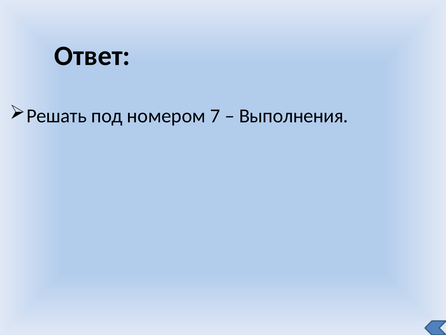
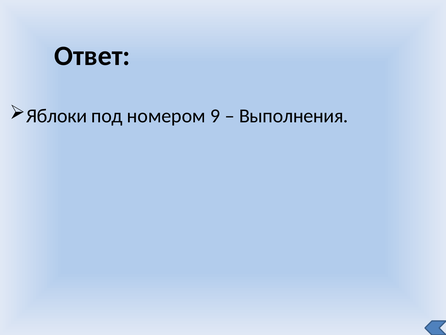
Решать: Решать -> Яблоки
7: 7 -> 9
